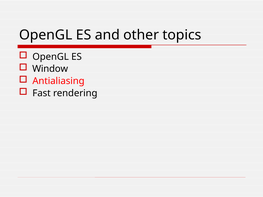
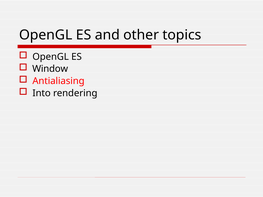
Fast: Fast -> Into
